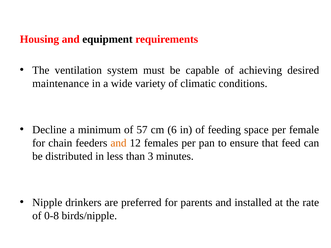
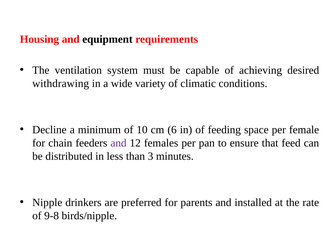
maintenance: maintenance -> withdrawing
57: 57 -> 10
and at (119, 143) colour: orange -> purple
0-8: 0-8 -> 9-8
